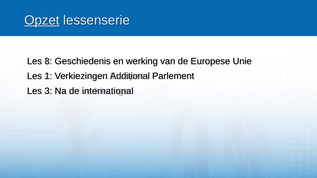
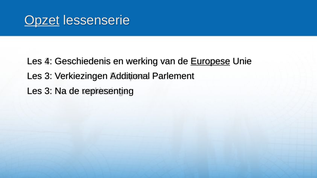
8: 8 -> 4
Europese underline: none -> present
1 at (48, 76): 1 -> 3
international: international -> representing
